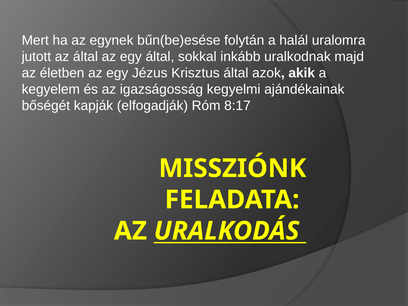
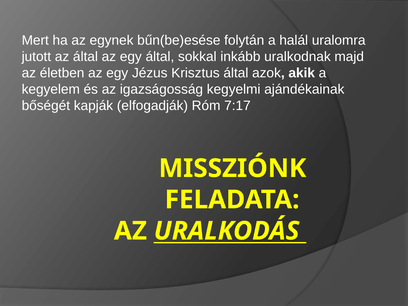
8:17: 8:17 -> 7:17
